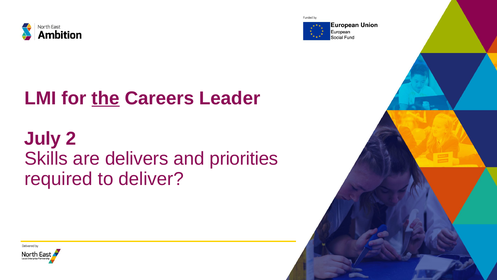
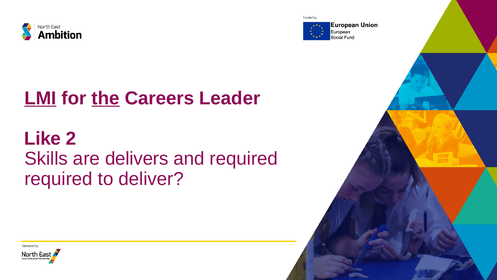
LMI underline: none -> present
July: July -> Like
and priorities: priorities -> required
